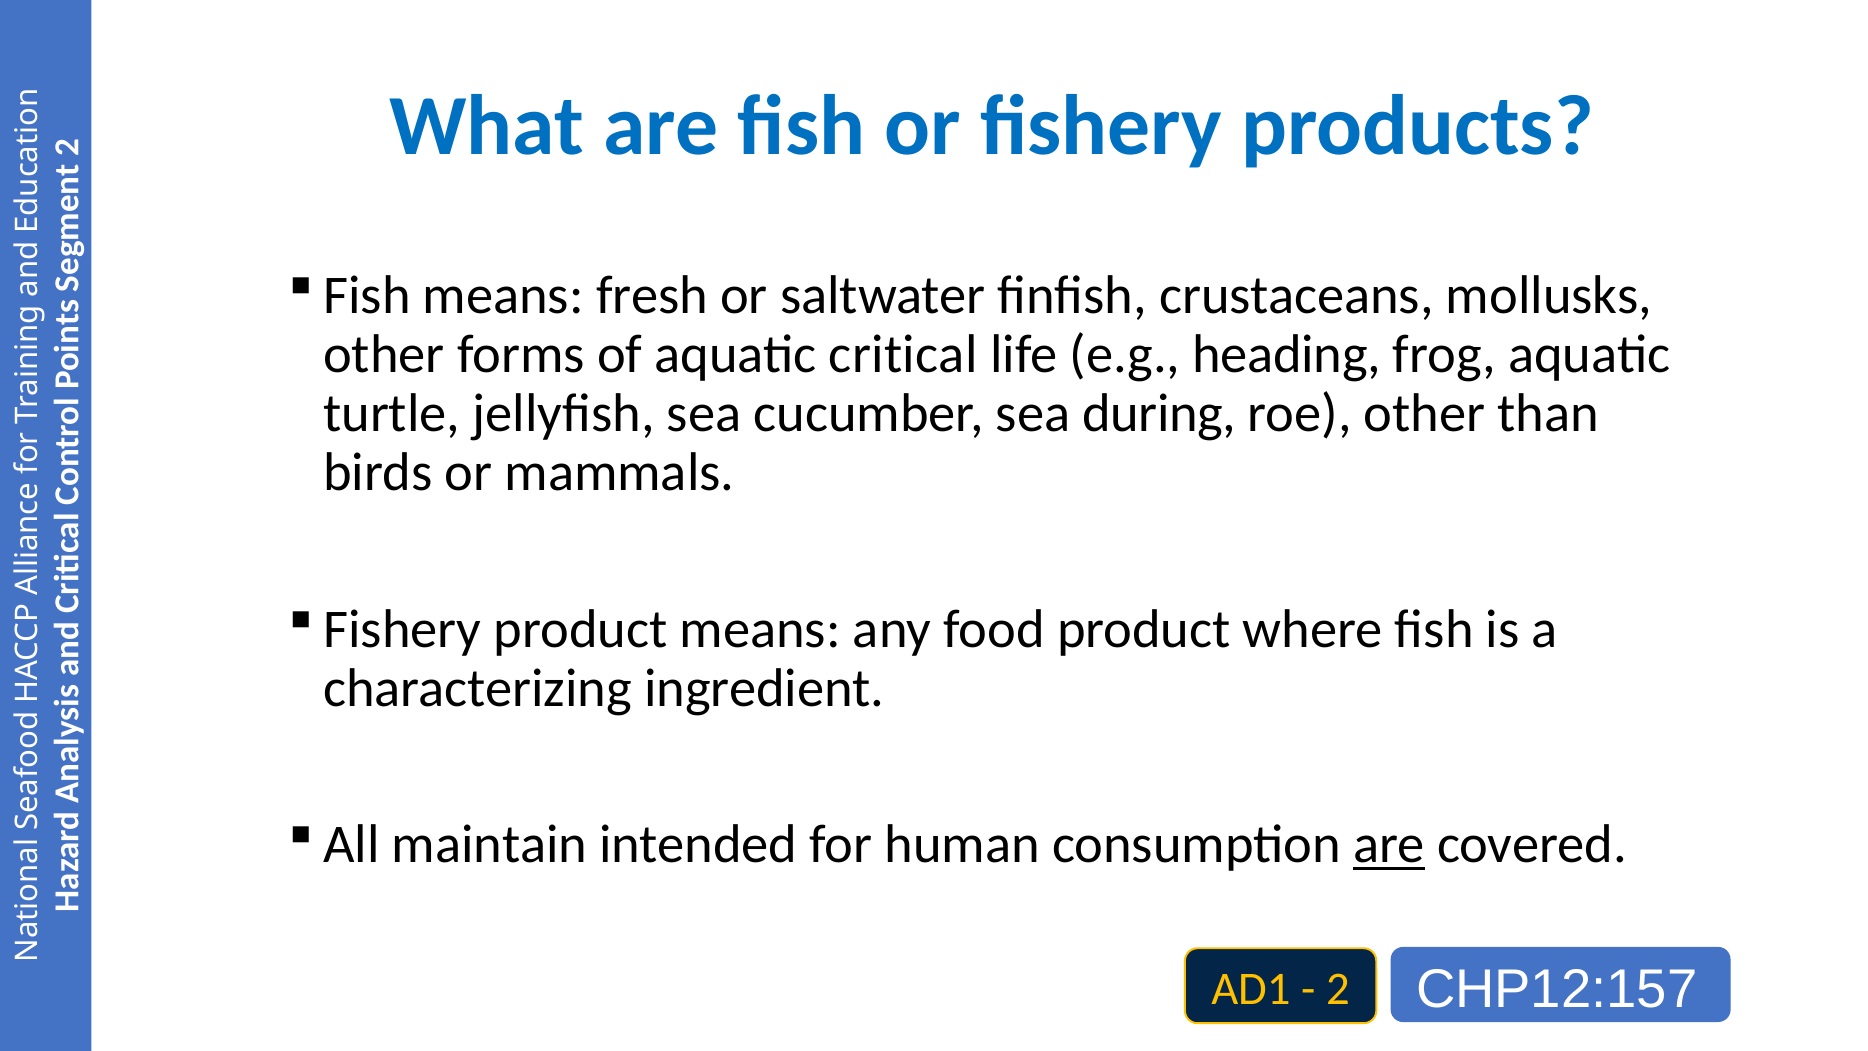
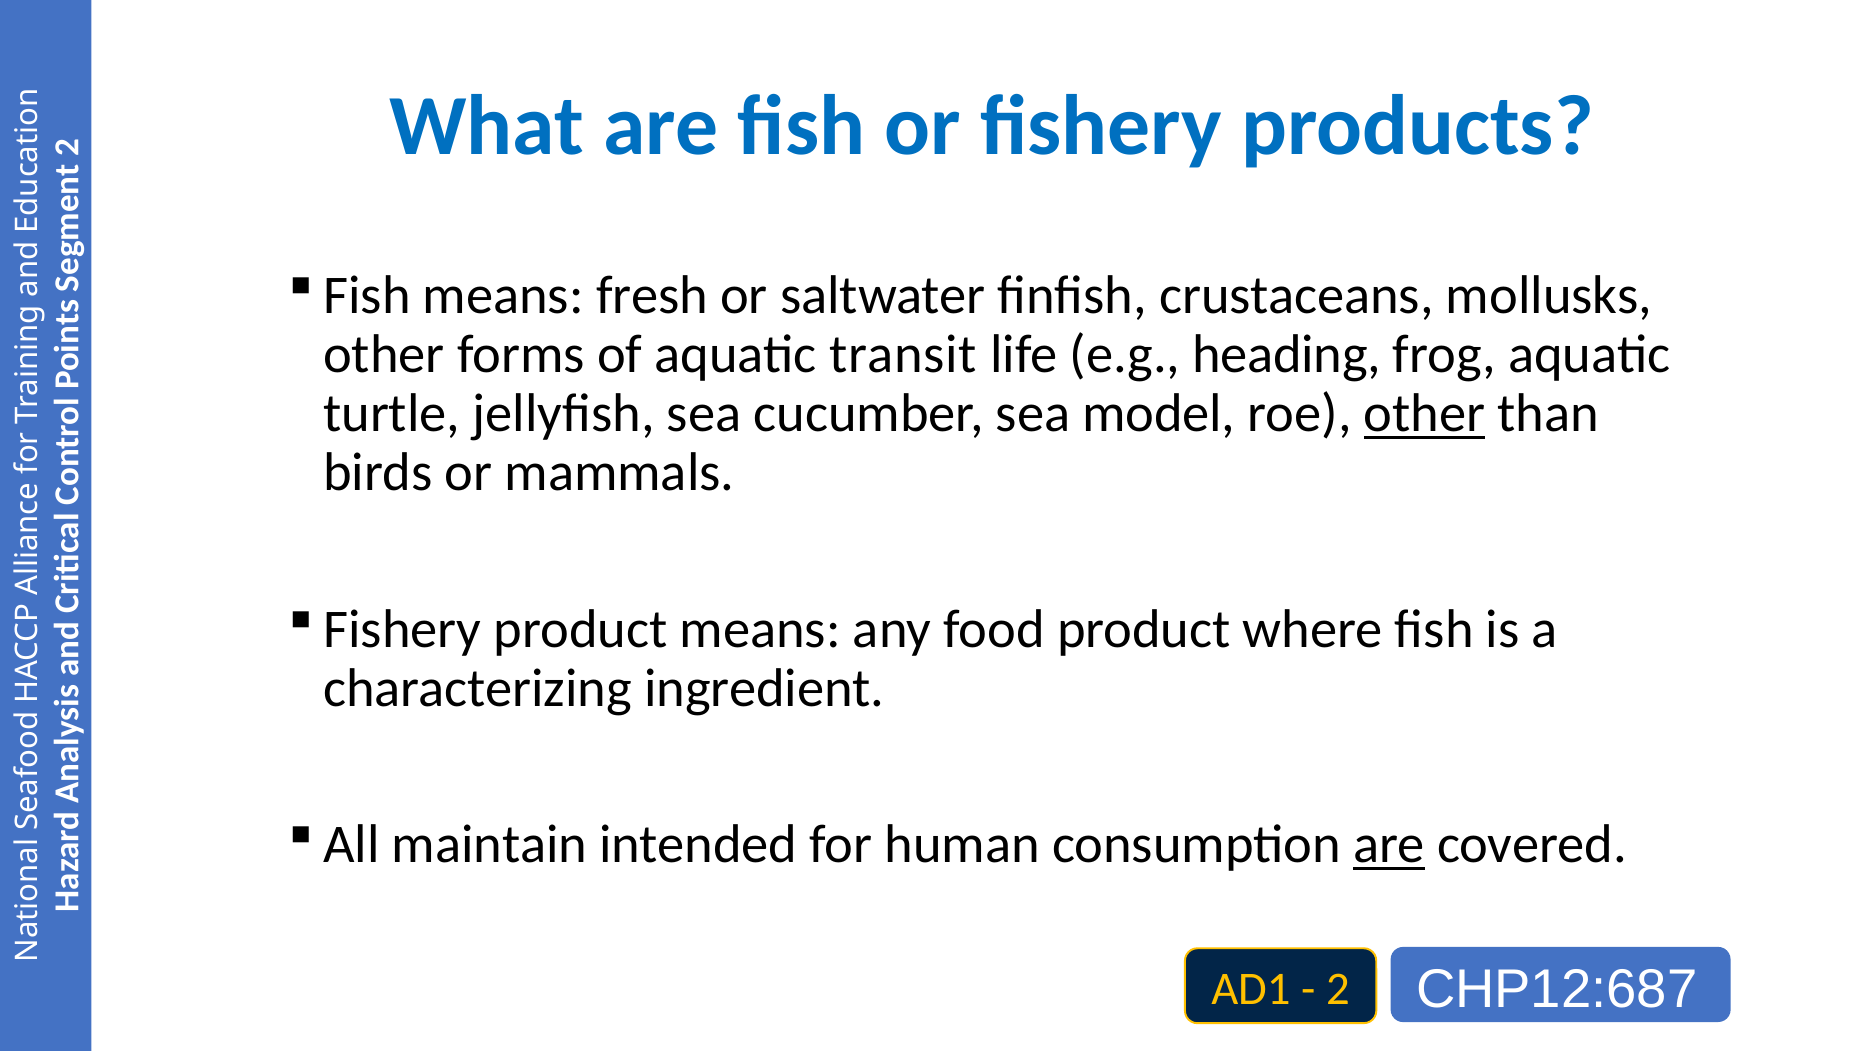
critical: critical -> transit
during: during -> model
other at (1425, 414) underline: none -> present
CHP12:157: CHP12:157 -> CHP12:687
